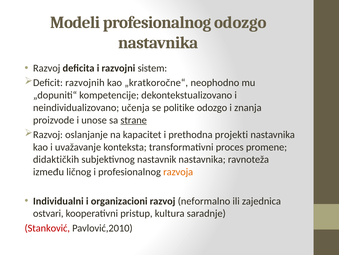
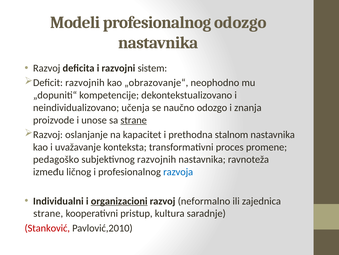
„kratkoročne“: „kratkoročne“ -> „obrazovanje“
politike: politike -> naučno
projekti: projekti -> stalnom
didaktičkih: didaktičkih -> pedagoško
subjektivnog nastavnik: nastavnik -> razvojnih
razvoja colour: orange -> blue
organizacioni underline: none -> present
ostvari at (48, 213): ostvari -> strane
